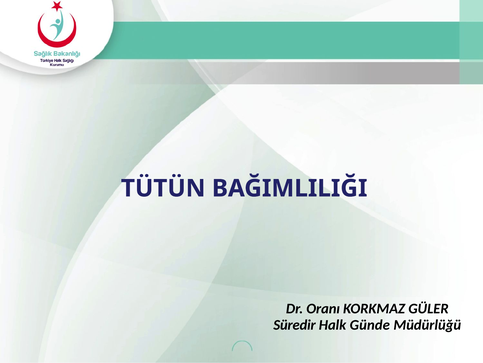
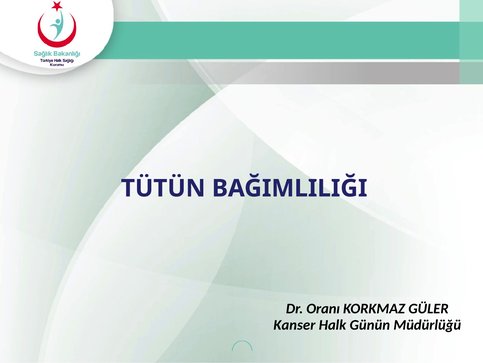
Süredir: Süredir -> Kanser
Günde: Günde -> Günün
